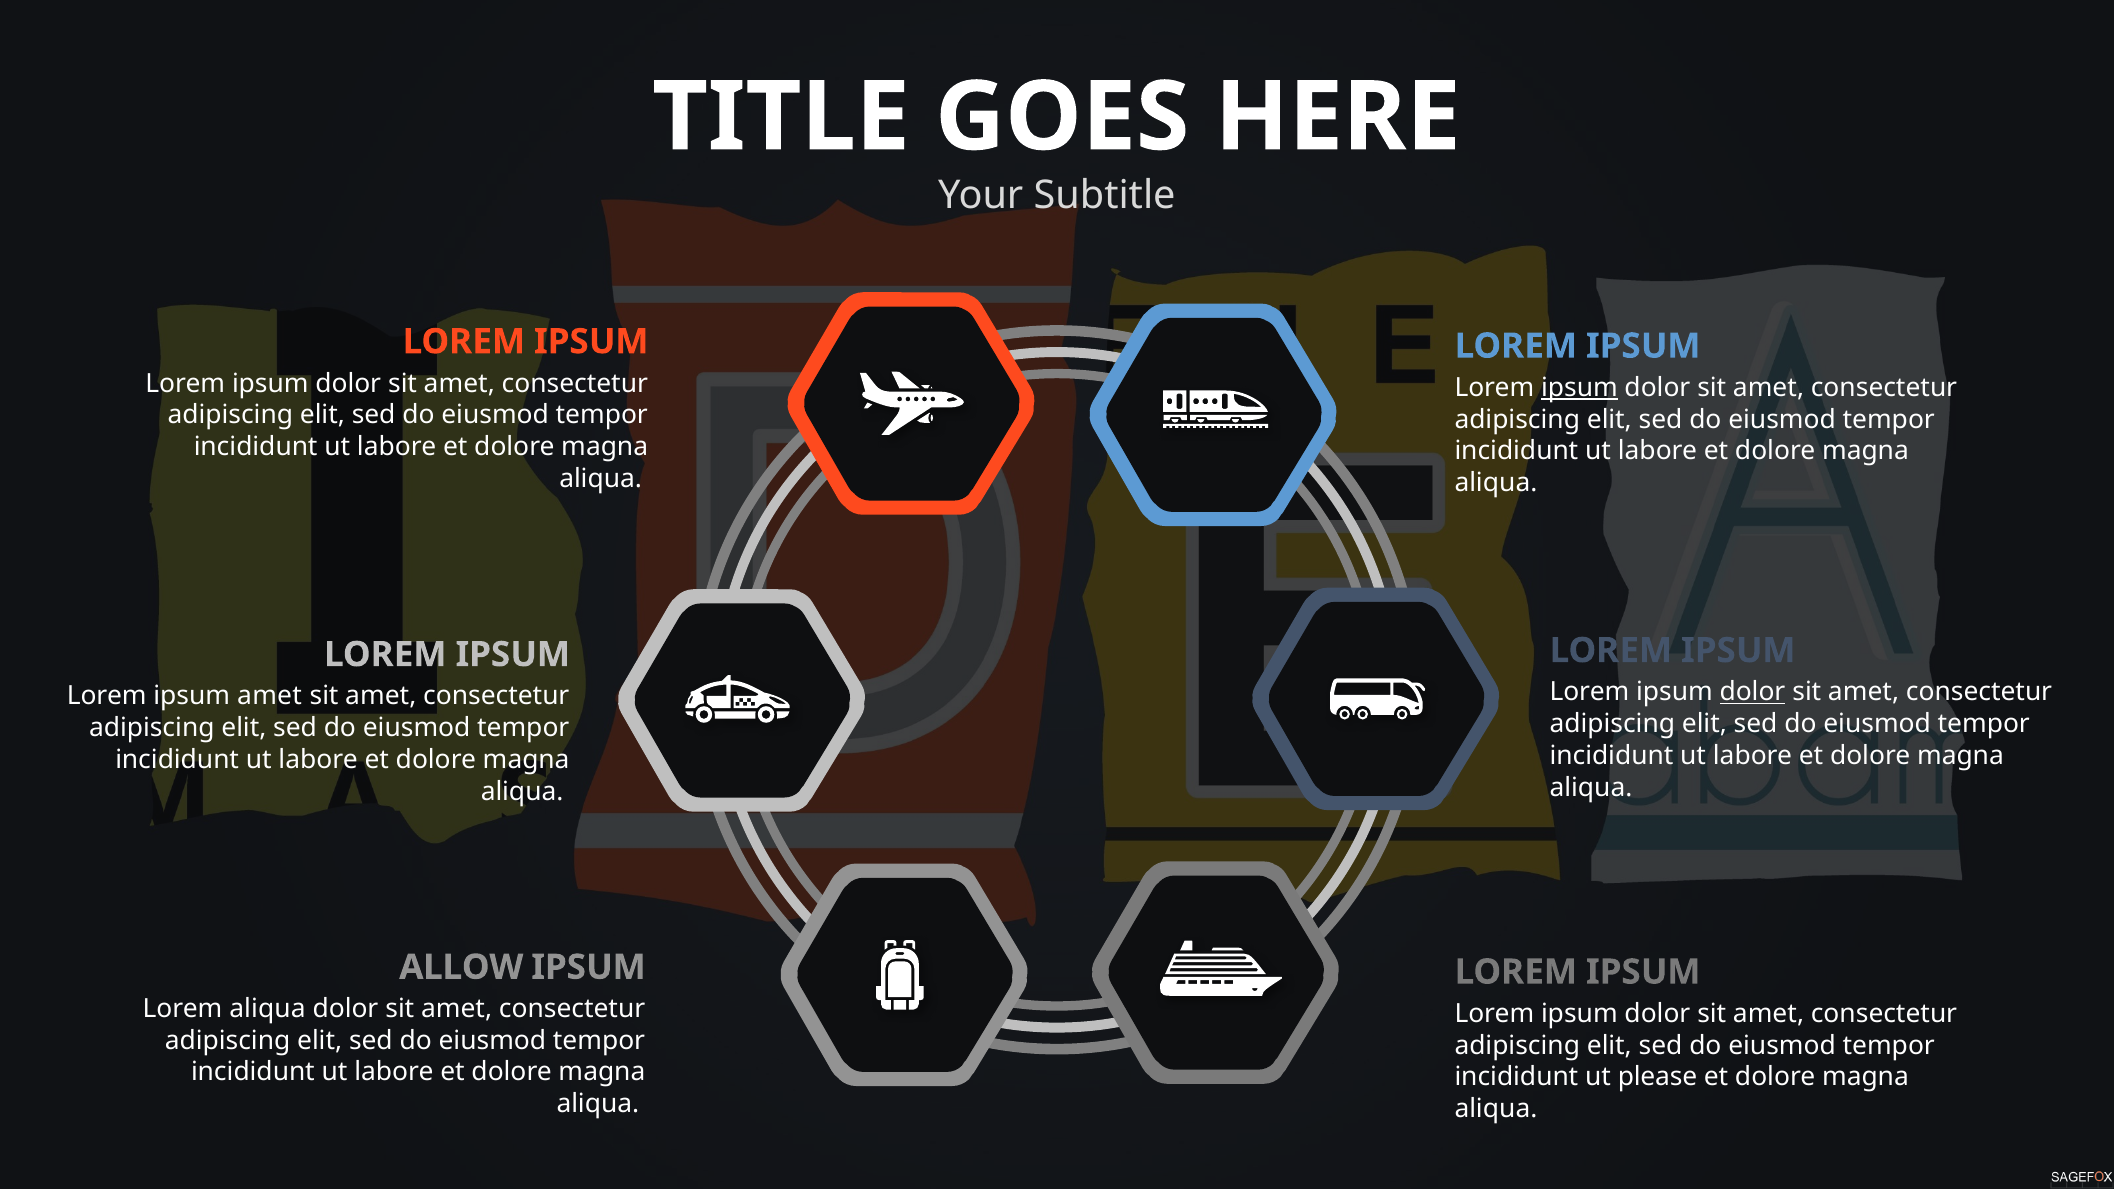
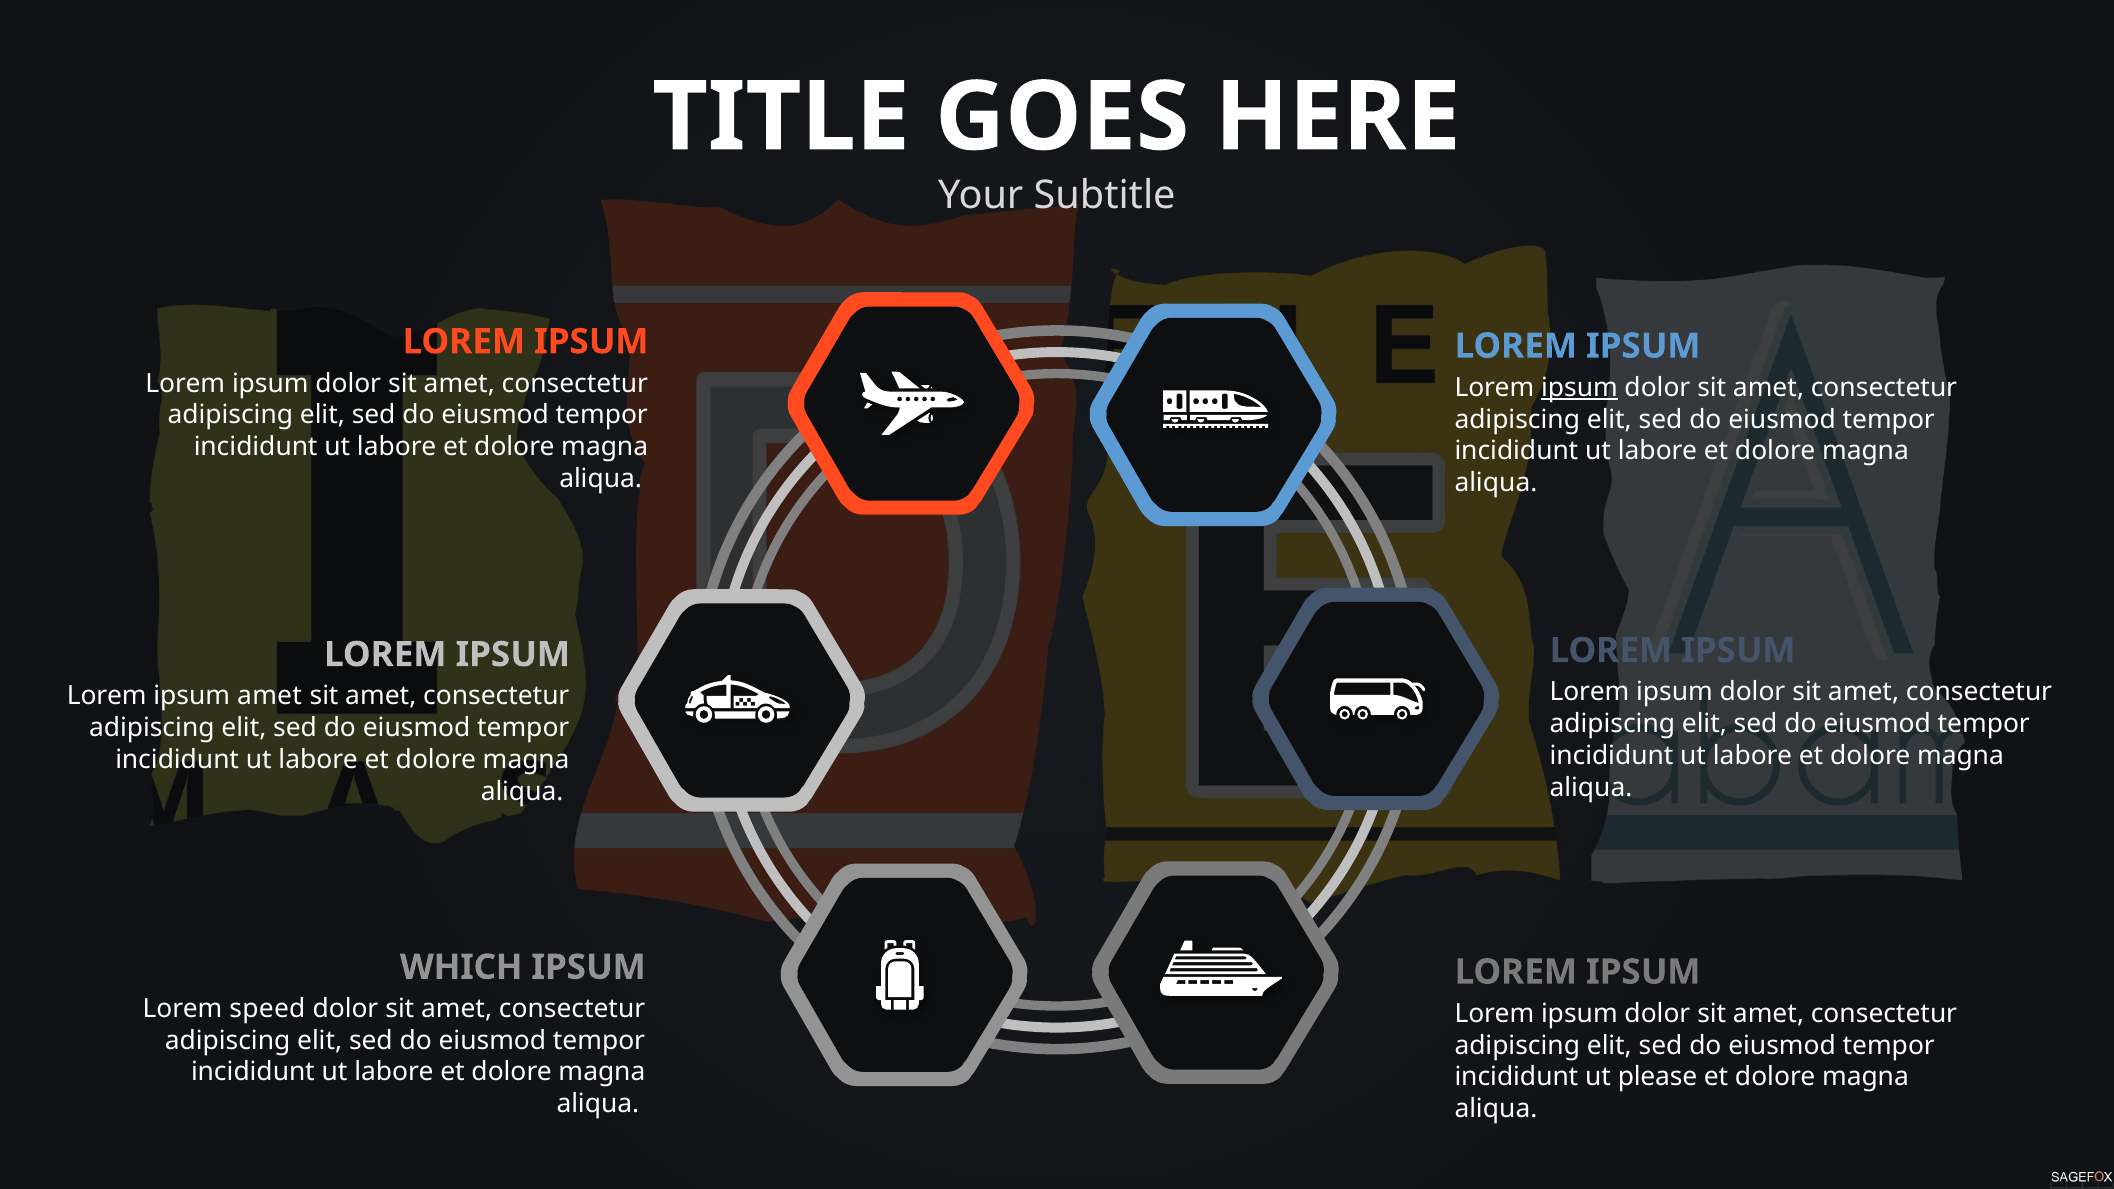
dolor at (1752, 692) underline: present -> none
ALLOW: ALLOW -> WHICH
Lorem aliqua: aliqua -> speed
